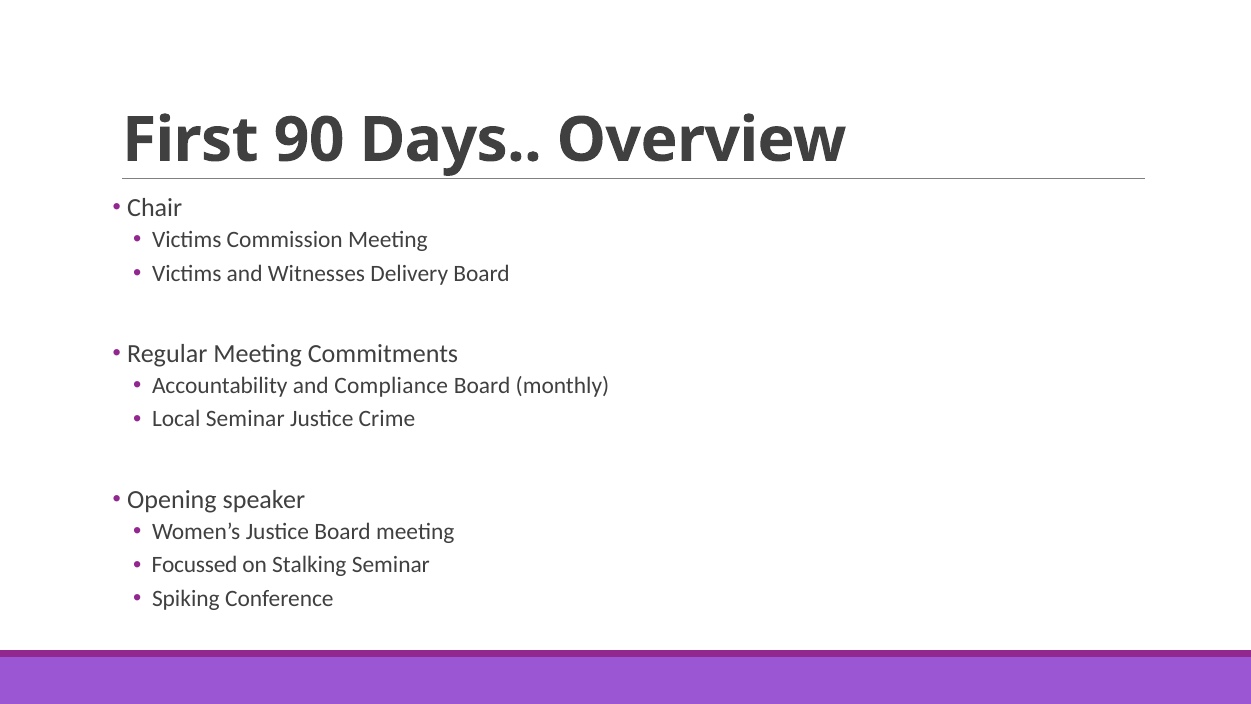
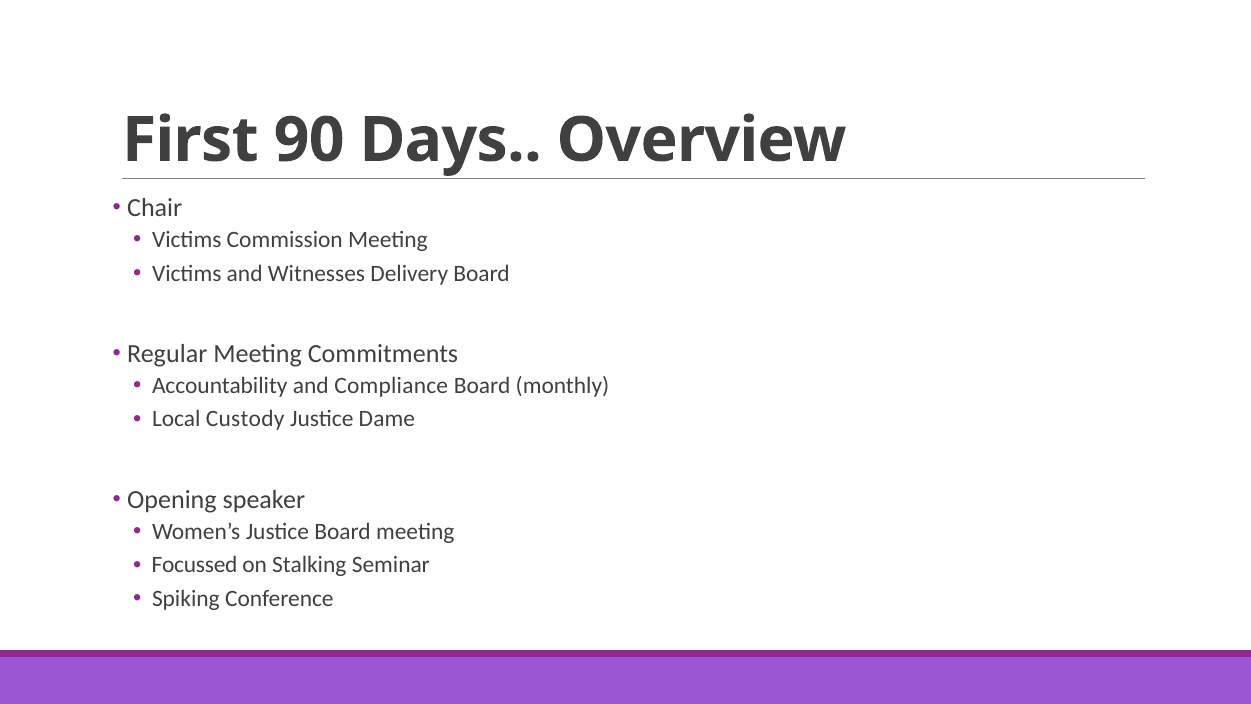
Local Seminar: Seminar -> Custody
Crime: Crime -> Dame
